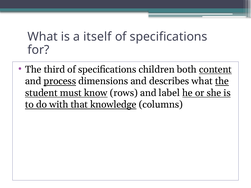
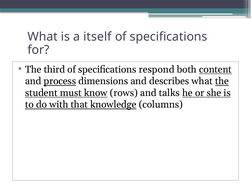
children: children -> respond
label: label -> talks
